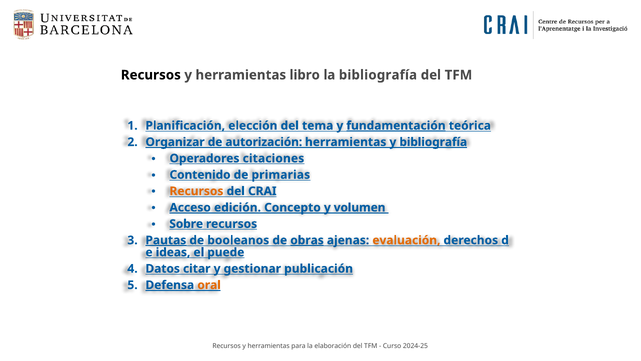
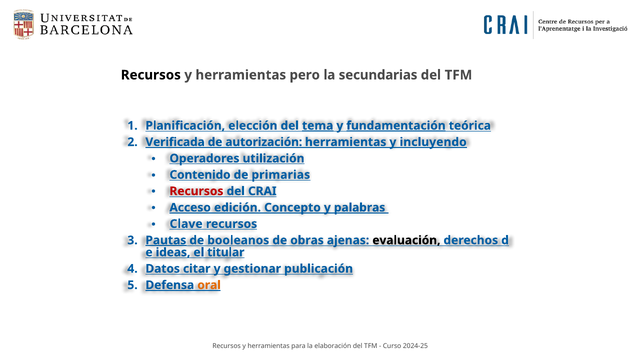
libro: libro -> pero
la bibliografía: bibliografía -> secundarias
tema underline: none -> present
Organizar: Organizar -> Verificada
y bibliografía: bibliografía -> incluyendo
citaciones: citaciones -> utilización
Recursos at (196, 191) colour: orange -> red
volumen: volumen -> palabras
Sobre: Sobre -> Clave
obras underline: present -> none
evaluación colour: orange -> black
puede: puede -> titular
